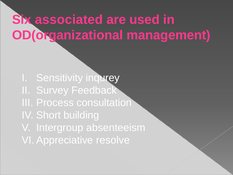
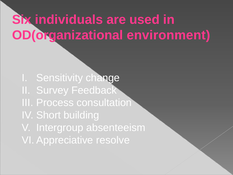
associated: associated -> individuals
management: management -> environment
inqurey: inqurey -> change
